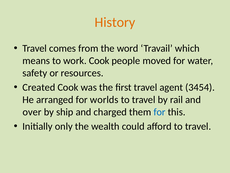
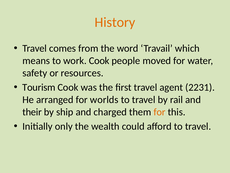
Created: Created -> Tourism
3454: 3454 -> 2231
over: over -> their
for at (159, 112) colour: blue -> orange
